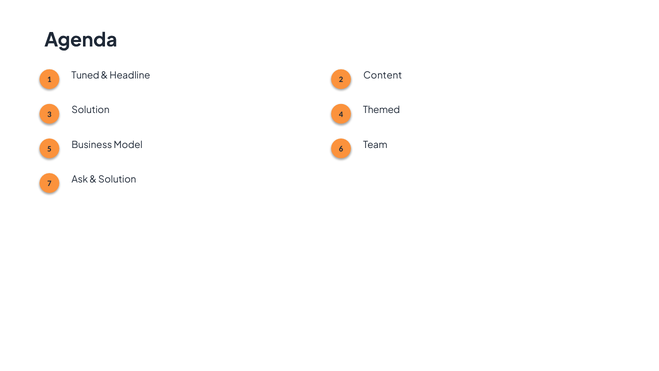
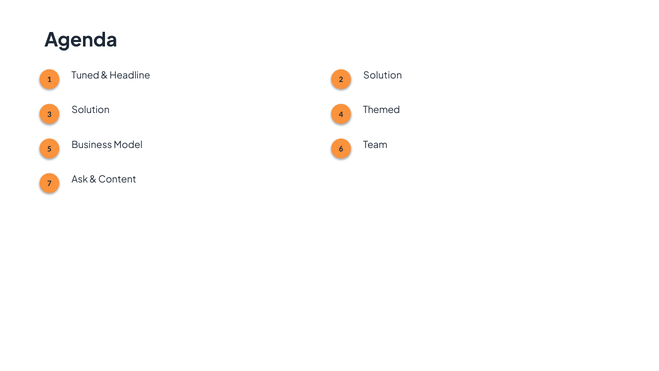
2 Content: Content -> Solution
Solution at (117, 179): Solution -> Content
